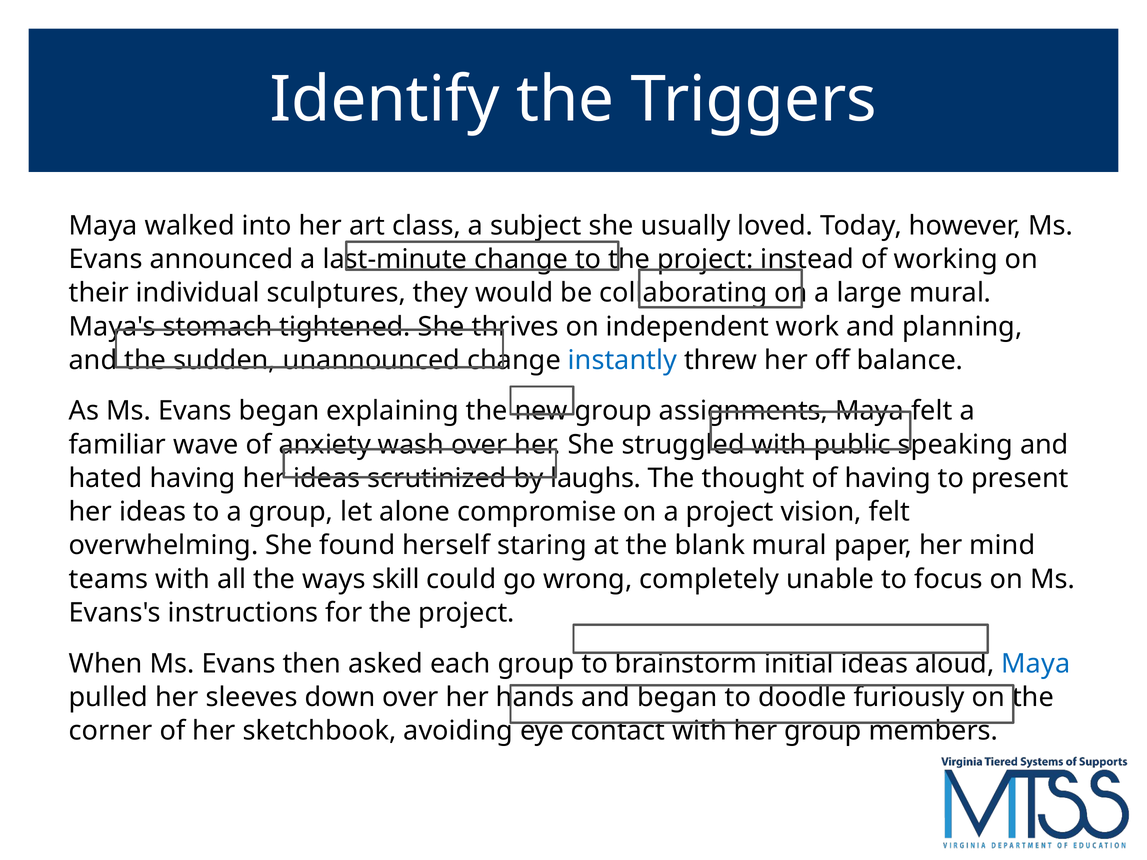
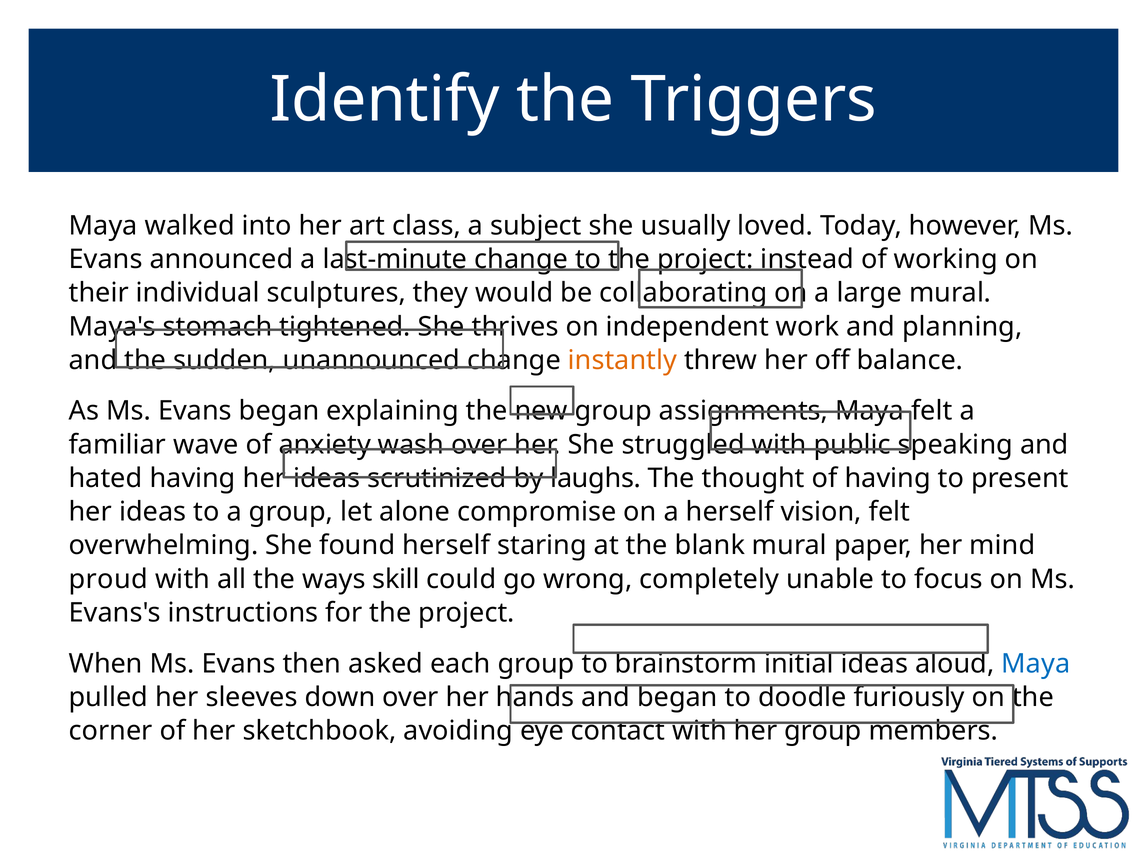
instantly colour: blue -> orange
a project: project -> herself
teams: teams -> proud
